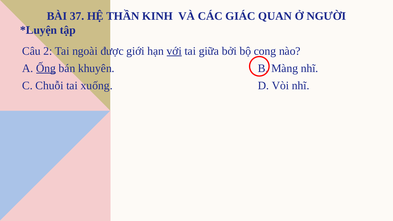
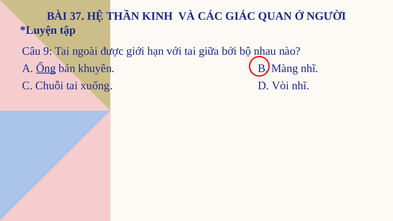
2: 2 -> 9
với underline: present -> none
cong: cong -> nhau
